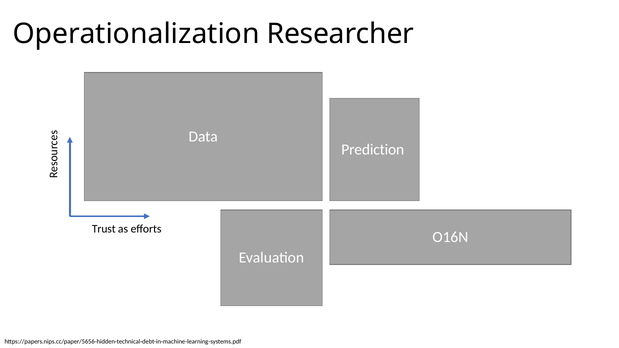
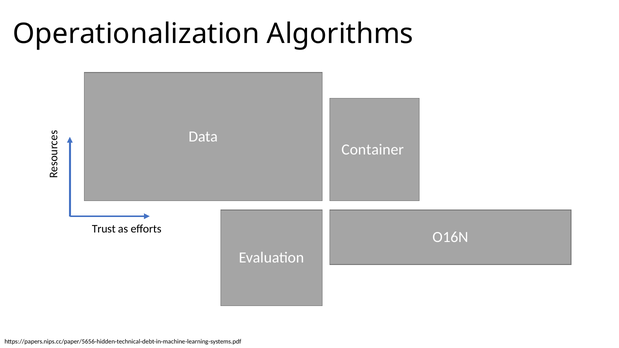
Researcher: Researcher -> Algorithms
Prediction: Prediction -> Container
